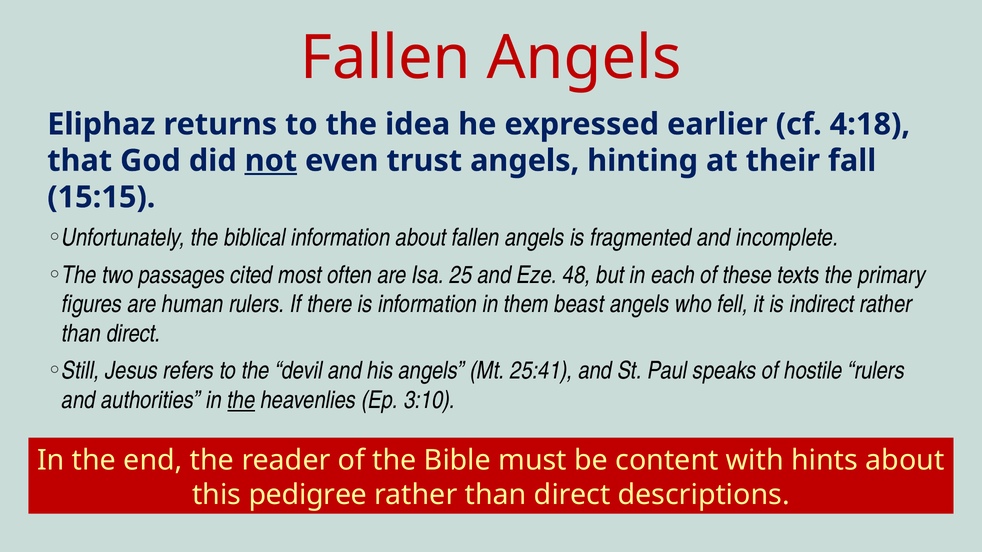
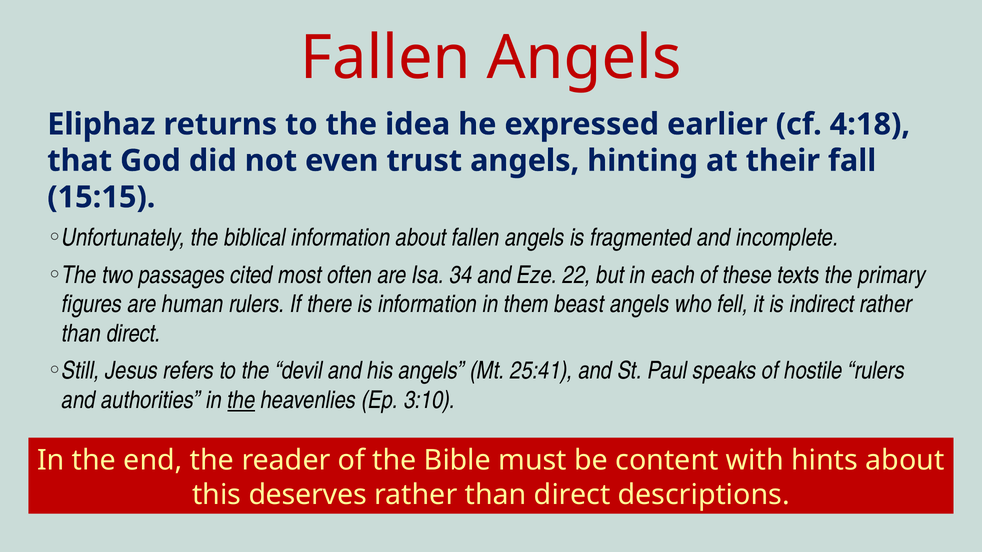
not underline: present -> none
25: 25 -> 34
48: 48 -> 22
pedigree: pedigree -> deserves
